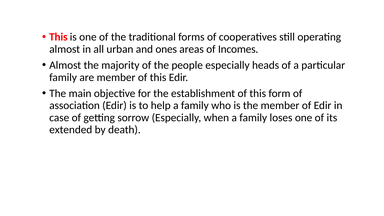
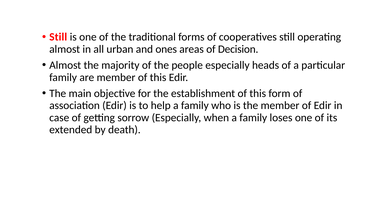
This at (58, 37): This -> Still
Incomes: Incomes -> Decision
